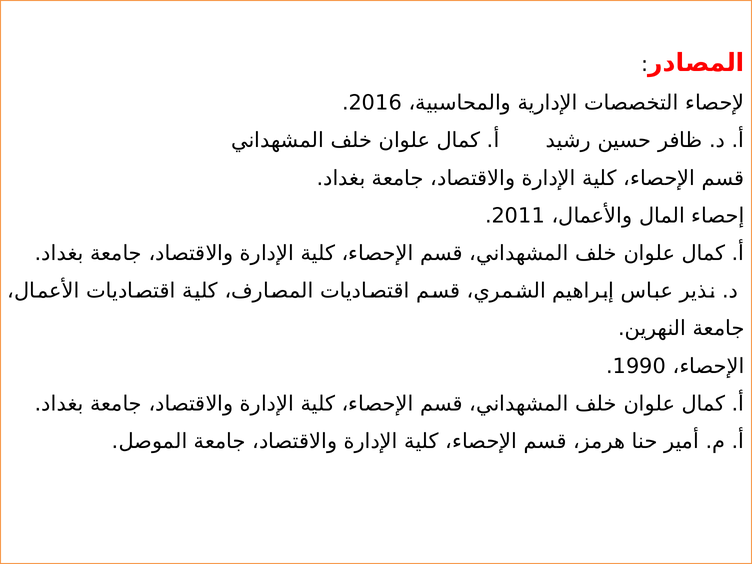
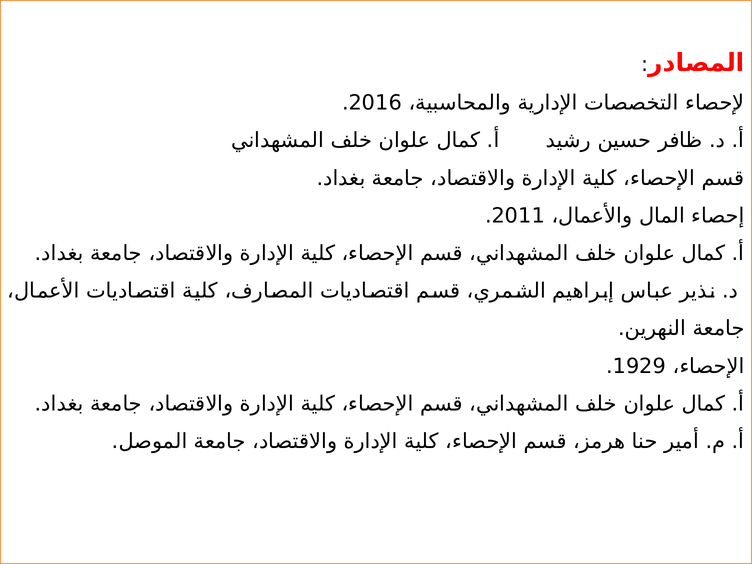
1990: 1990 -> 1929
